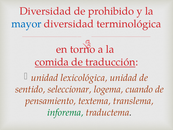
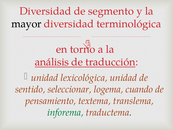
prohibido: prohibido -> segmento
mayor colour: blue -> black
comida: comida -> análisis
